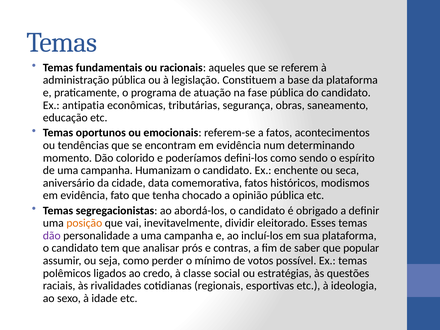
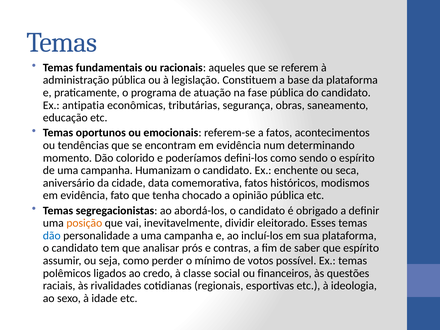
dão at (52, 236) colour: purple -> blue
que popular: popular -> espírito
estratégias: estratégias -> financeiros
